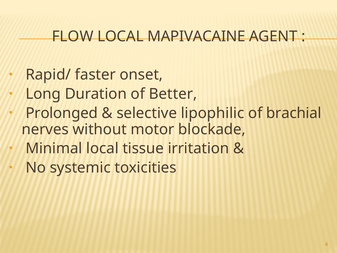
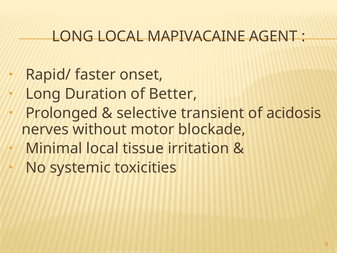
FLOW at (73, 36): FLOW -> LONG
lipophilic: lipophilic -> transient
brachial: brachial -> acidosis
